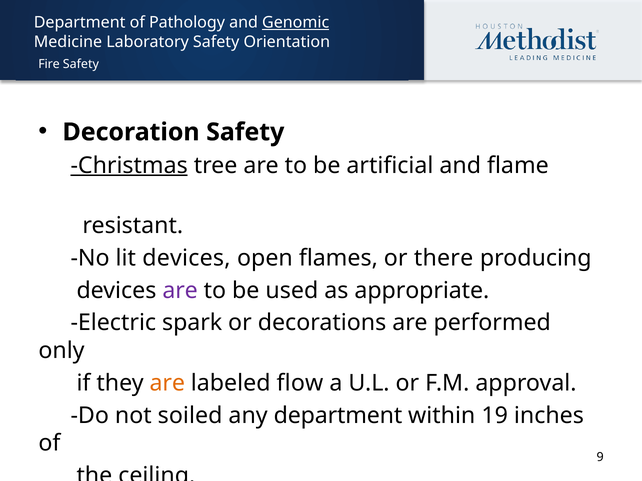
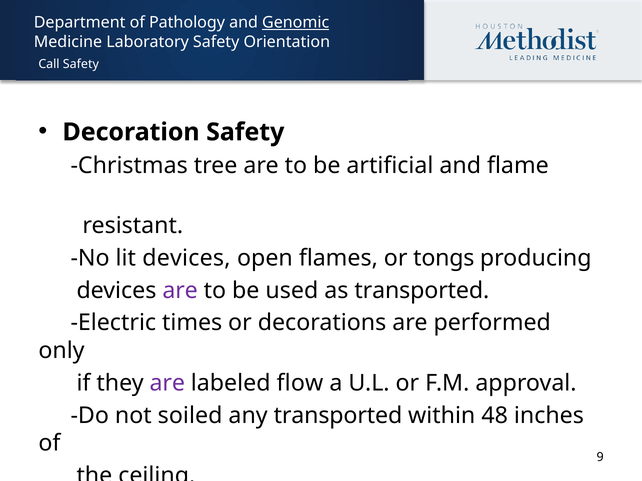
Fire: Fire -> Call
Christmas underline: present -> none
there: there -> tongs
as appropriate: appropriate -> transported
spark: spark -> times
are at (167, 383) colour: orange -> purple
any department: department -> transported
19: 19 -> 48
